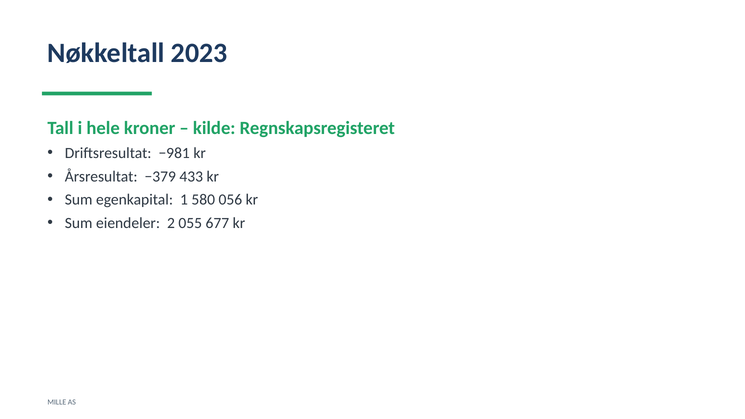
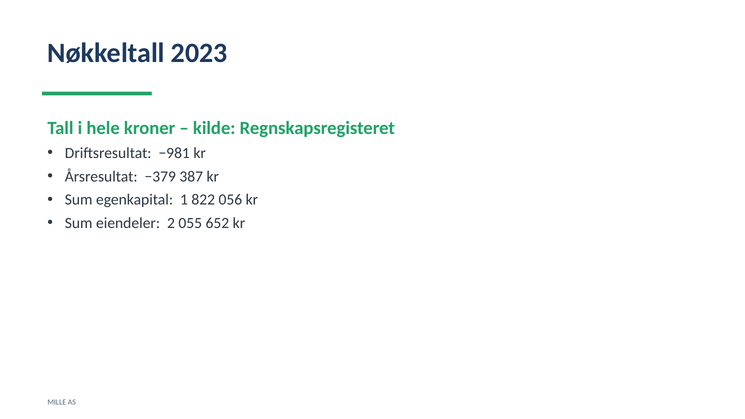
433: 433 -> 387
580: 580 -> 822
677: 677 -> 652
